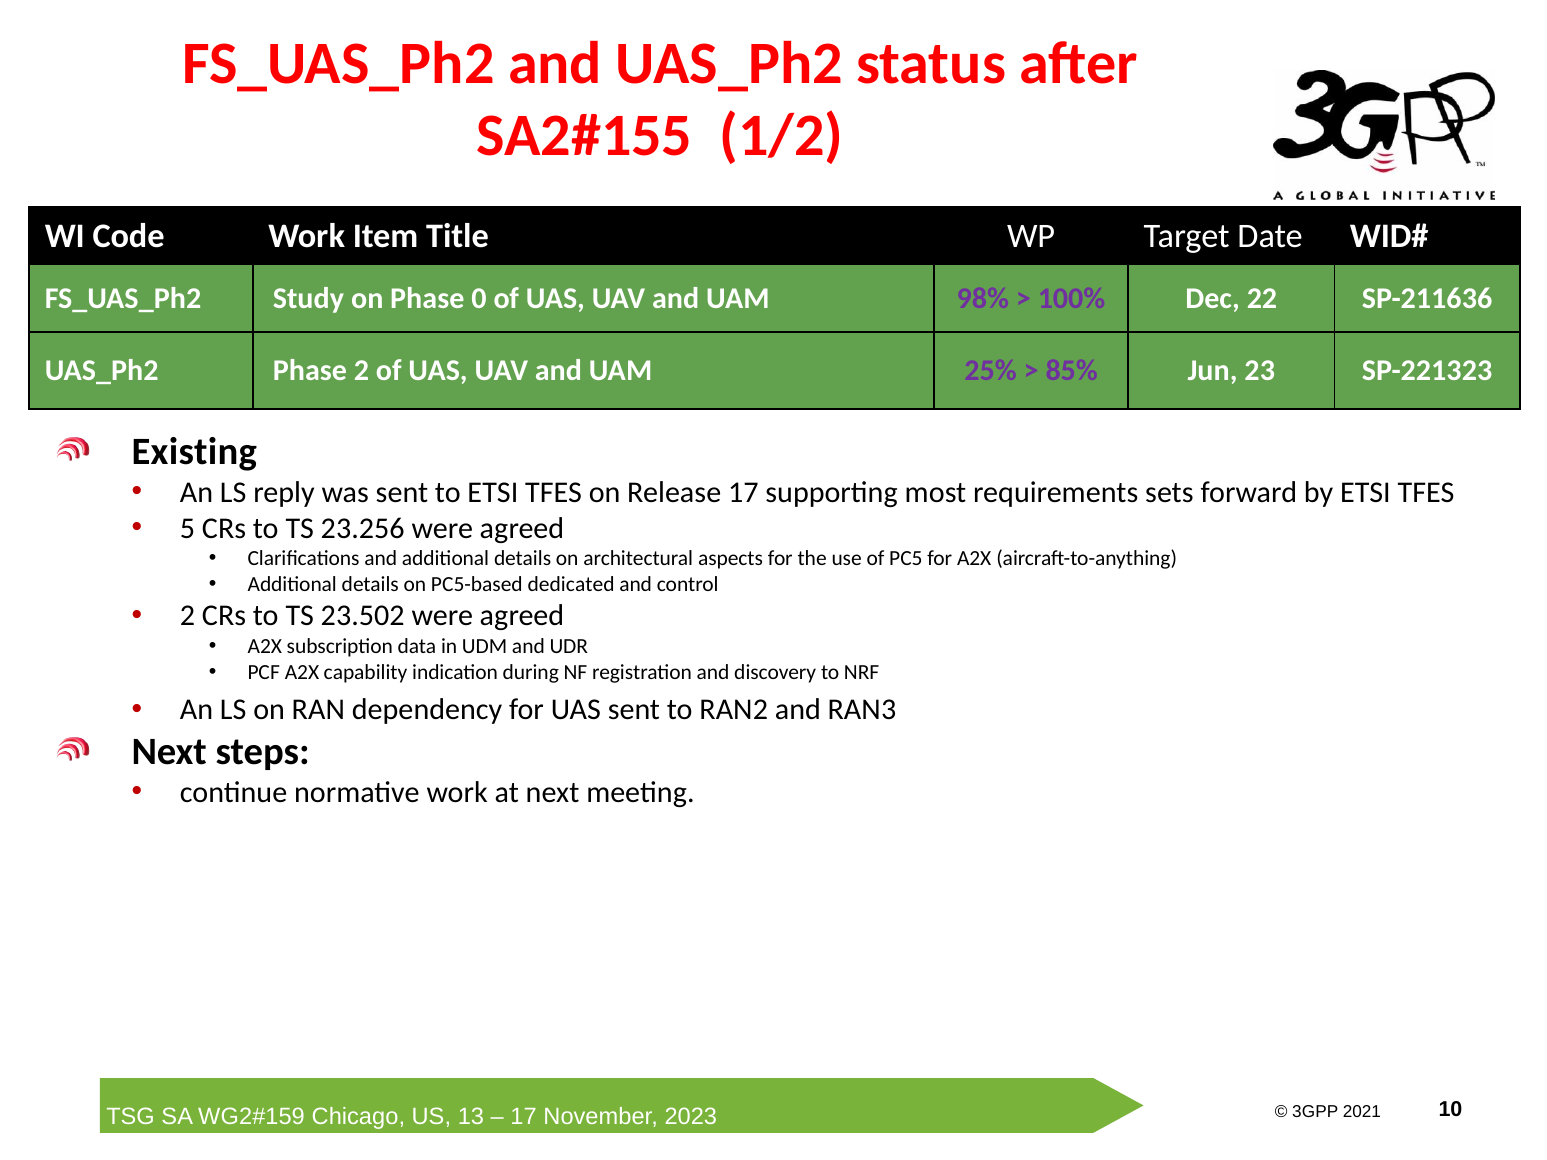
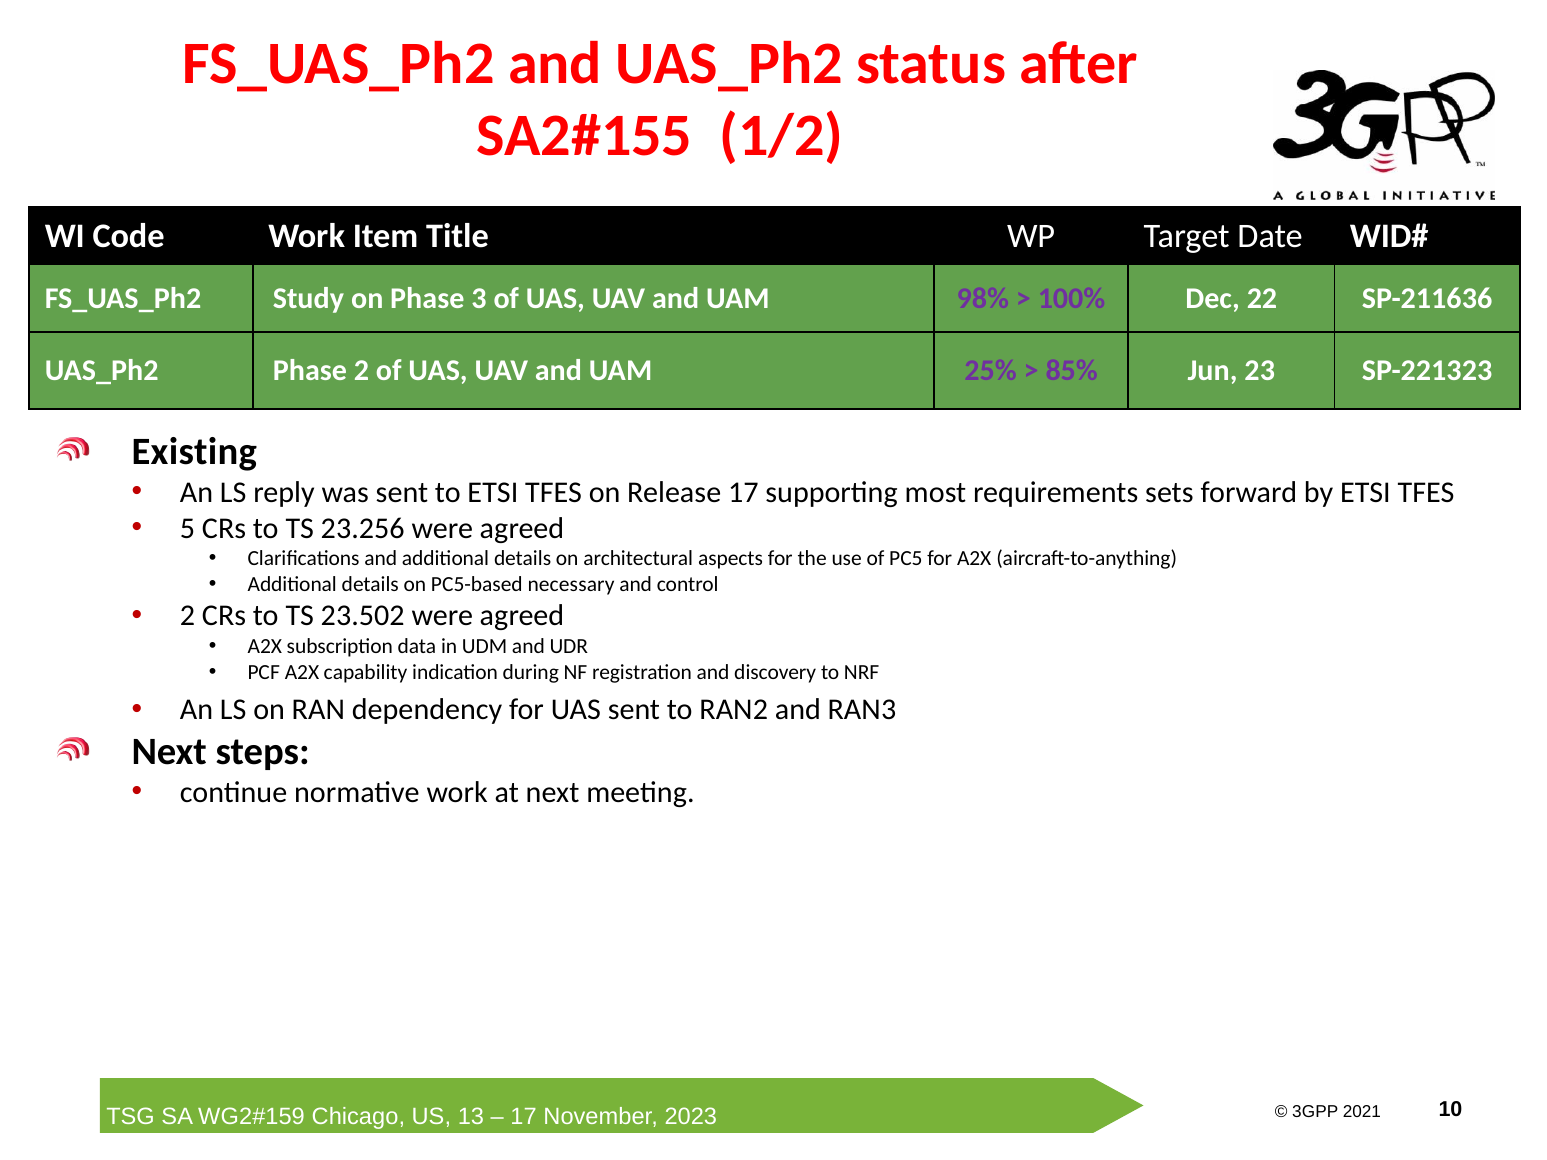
0: 0 -> 3
dedicated: dedicated -> necessary
